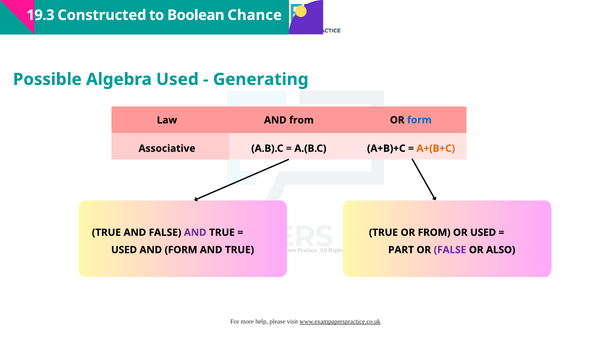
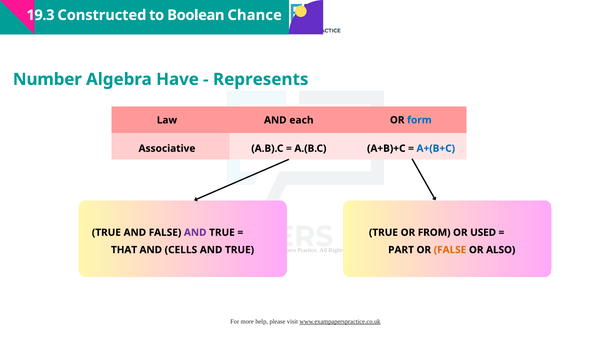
Possible: Possible -> Number
Algebra Used: Used -> Have
Generating: Generating -> Represents
AND from: from -> each
A+(B+C colour: orange -> blue
USED at (124, 250): USED -> THAT
AND FORM: FORM -> CELLS
FALSE at (450, 250) colour: purple -> orange
